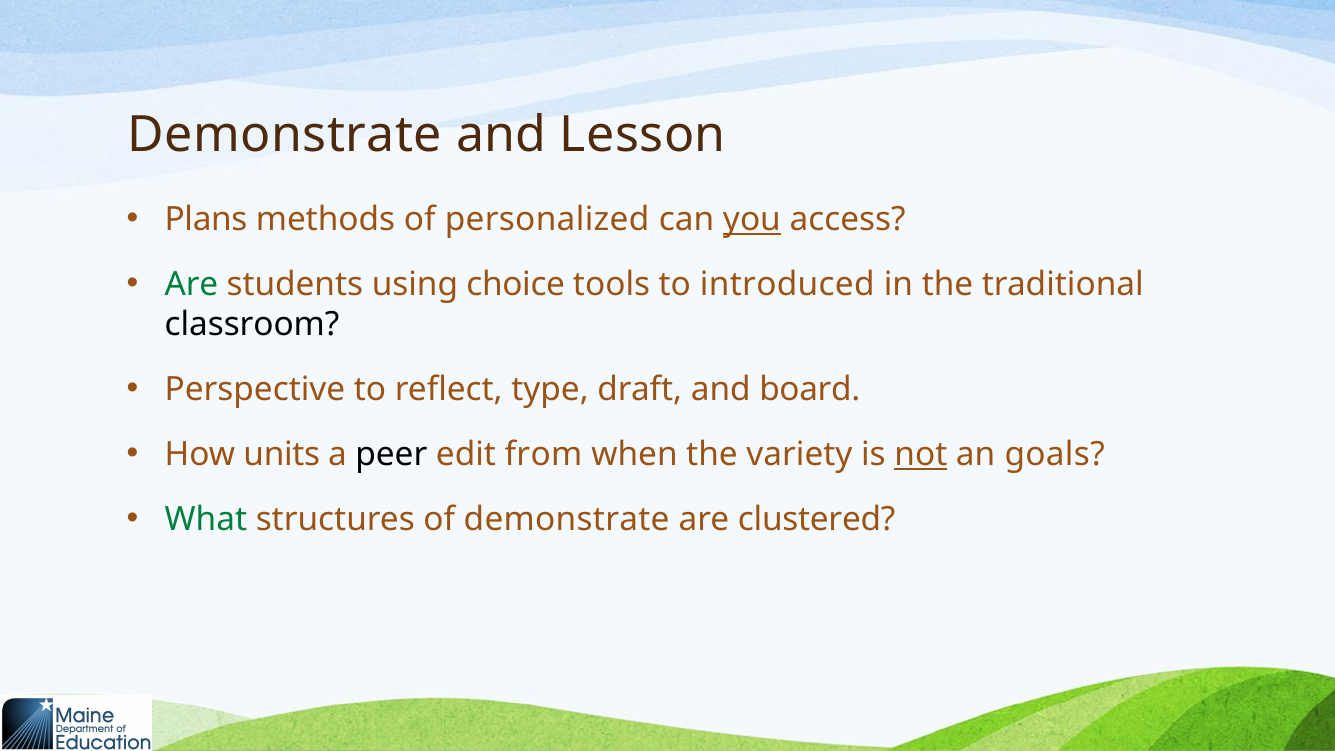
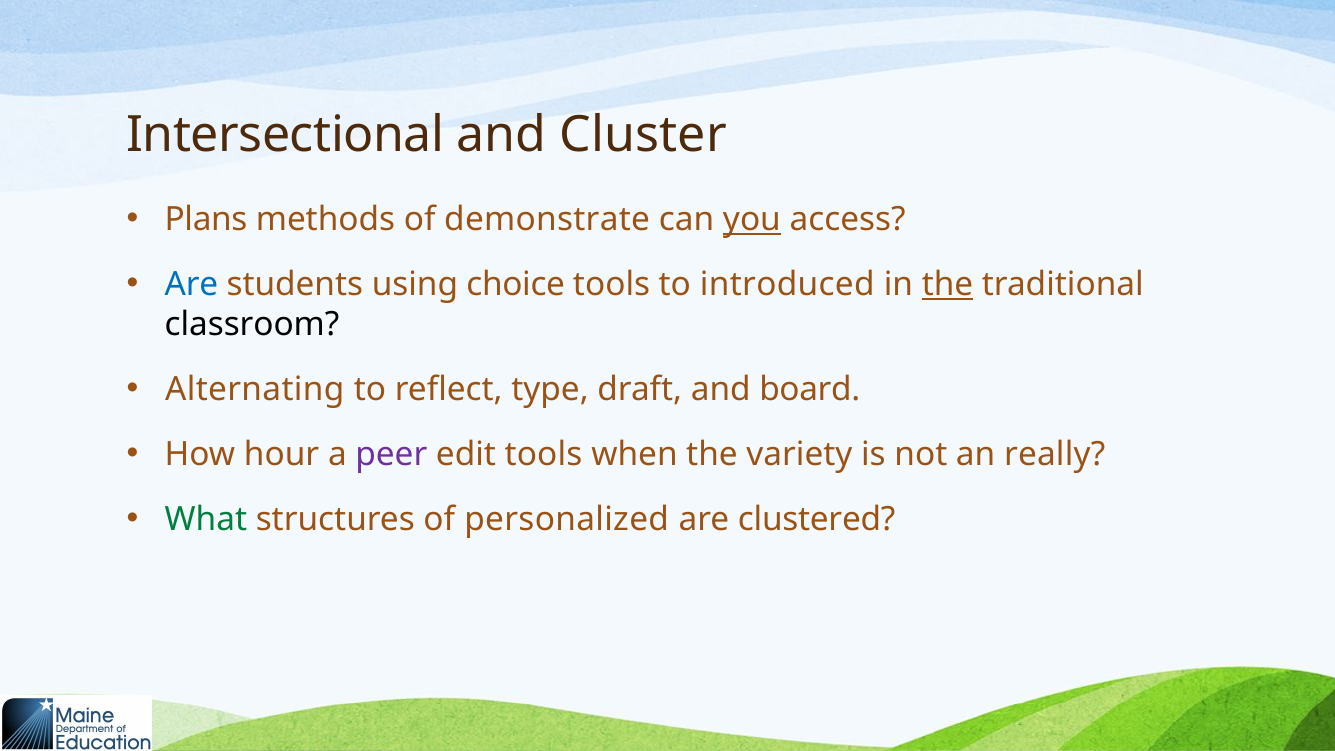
Demonstrate at (285, 134): Demonstrate -> Intersectional
Lesson: Lesson -> Cluster
personalized: personalized -> demonstrate
Are at (191, 284) colour: green -> blue
the at (948, 284) underline: none -> present
Perspective: Perspective -> Alternating
units: units -> hour
peer colour: black -> purple
edit from: from -> tools
not underline: present -> none
goals: goals -> really
of demonstrate: demonstrate -> personalized
